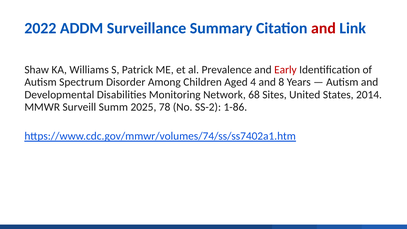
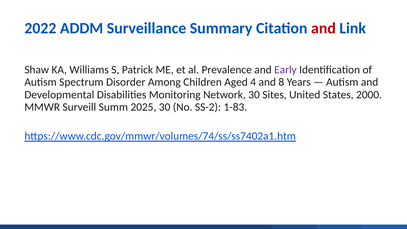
Early colour: red -> purple
Network 68: 68 -> 30
2014: 2014 -> 2000
2025 78: 78 -> 30
1-86: 1-86 -> 1-83
